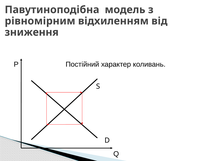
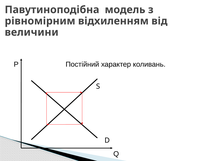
зниження: зниження -> величини
